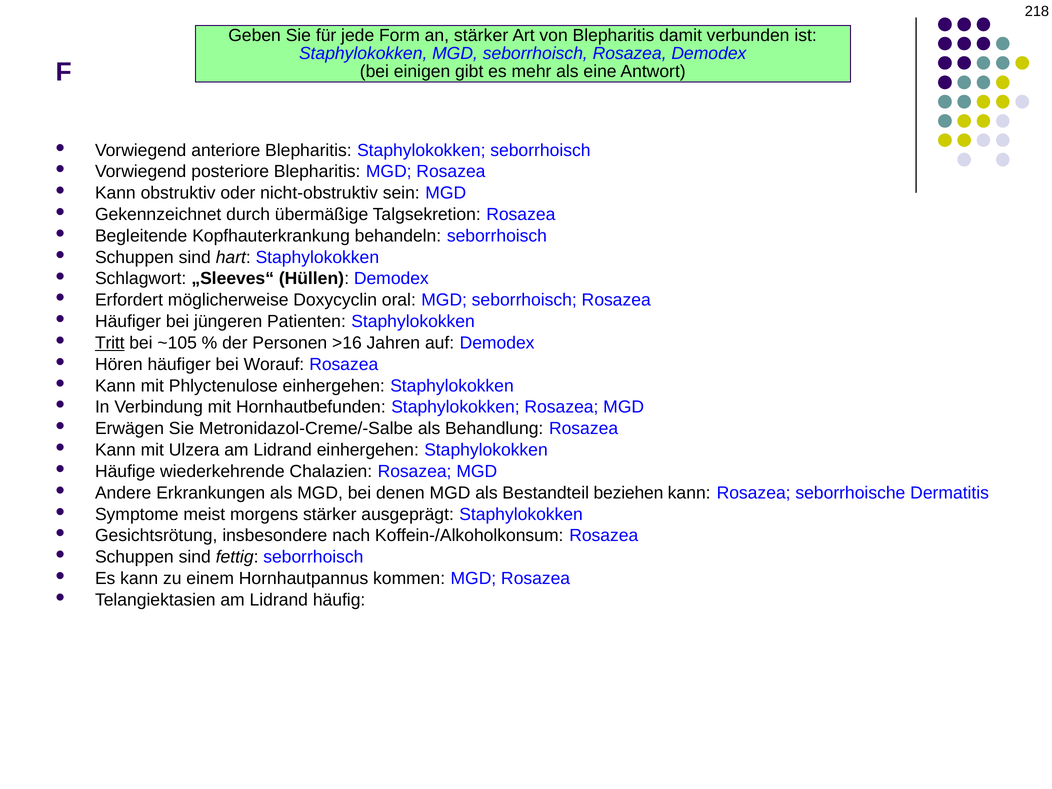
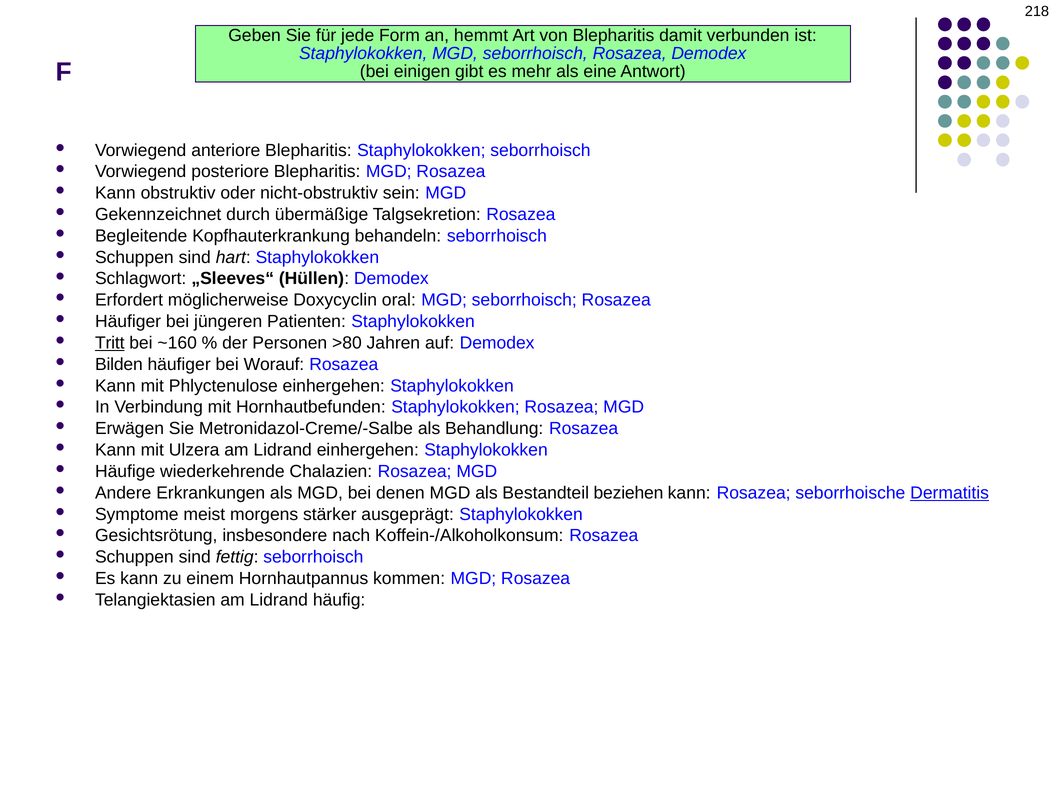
an stärker: stärker -> hemmt
~105: ~105 -> ~160
>16: >16 -> >80
Hören: Hören -> Bilden
Dermatitis underline: none -> present
